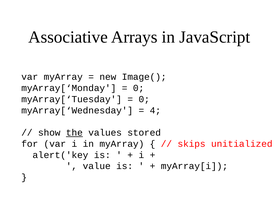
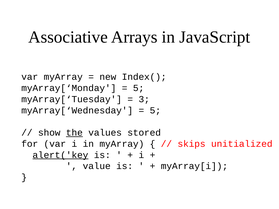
Image(: Image( -> Index(
0 at (139, 88): 0 -> 5
0 at (144, 99): 0 -> 3
4 at (155, 110): 4 -> 5
alert('key underline: none -> present
